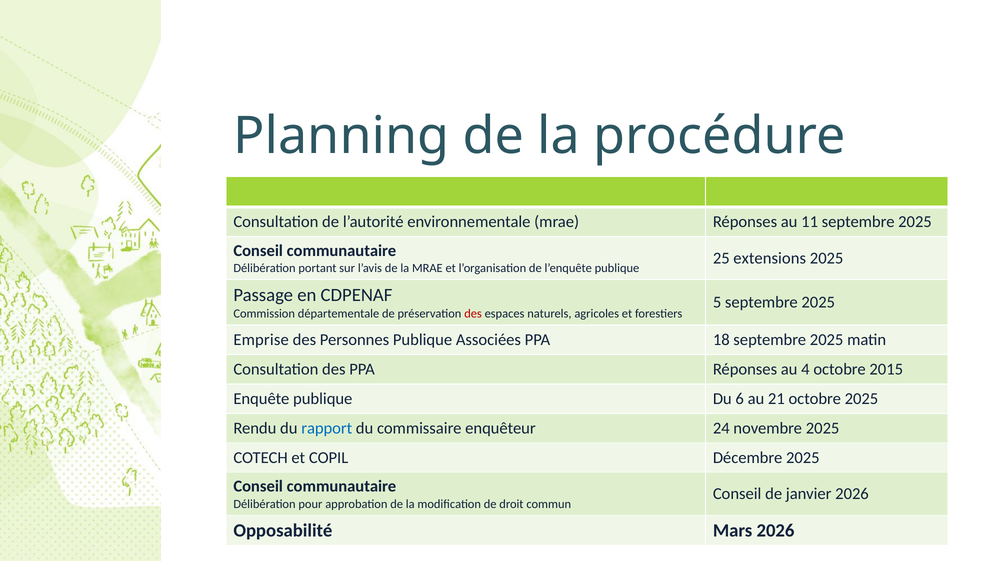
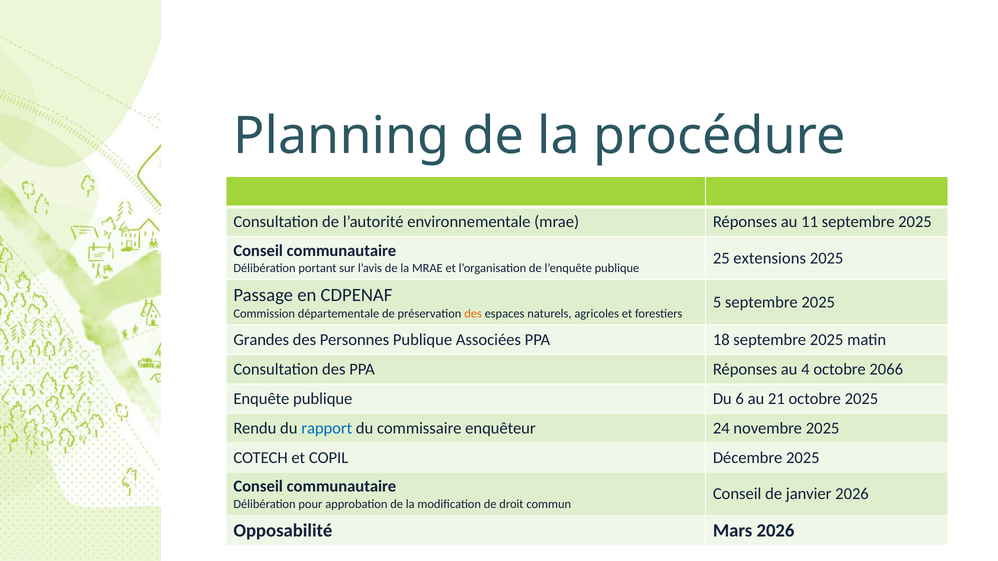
des at (473, 314) colour: red -> orange
Emprise: Emprise -> Grandes
2015: 2015 -> 2066
